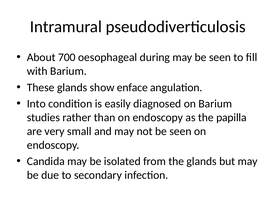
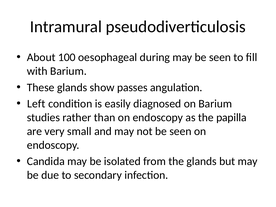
700: 700 -> 100
enface: enface -> passes
Into: Into -> Left
